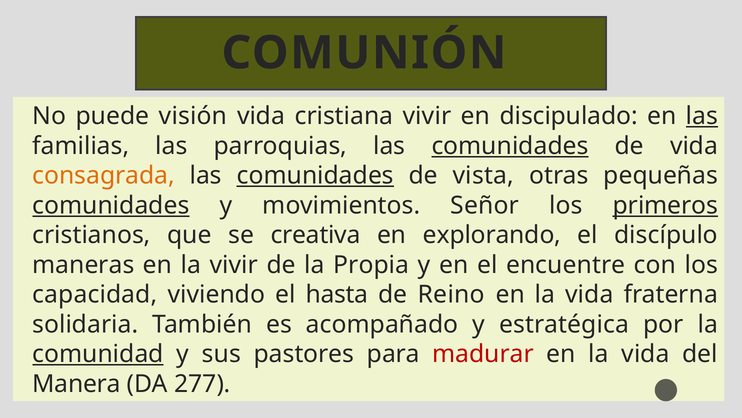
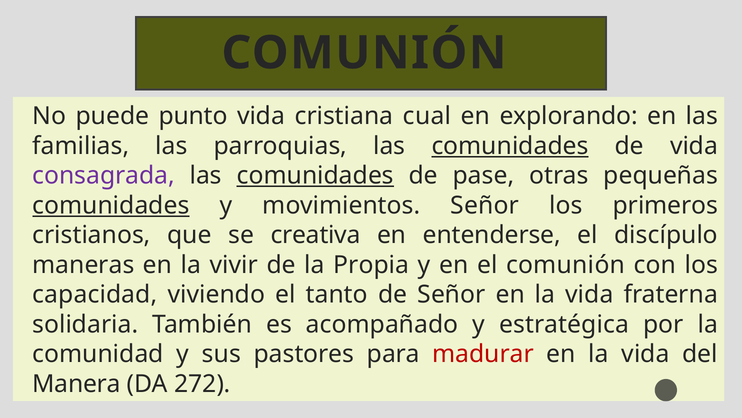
visión: visión -> punto
cristiana vivir: vivir -> cual
discipulado: discipulado -> explorando
las at (702, 116) underline: present -> none
consagrada colour: orange -> purple
vista: vista -> pase
primeros underline: present -> none
explorando: explorando -> entenderse
el encuentre: encuentre -> comunión
hasta: hasta -> tanto
de Reino: Reino -> Señor
comunidad underline: present -> none
277: 277 -> 272
